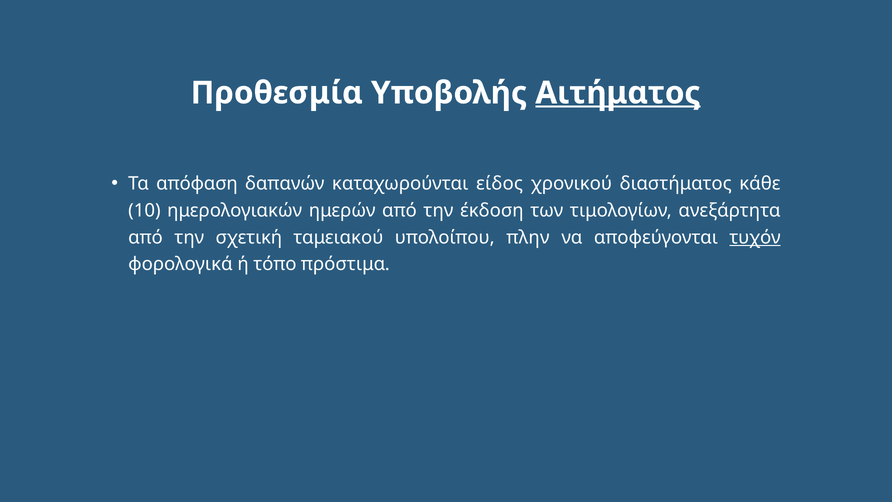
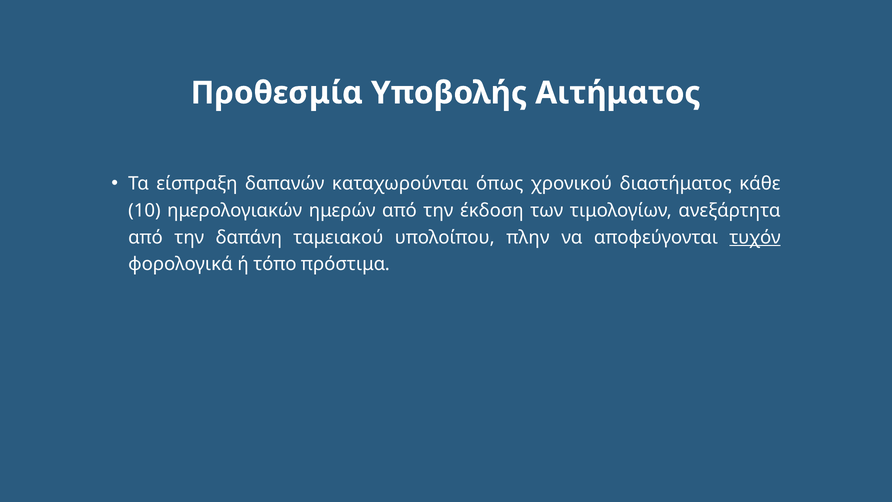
Αιτήματος underline: present -> none
απόφαση: απόφαση -> είσπραξη
είδος: είδος -> όπως
σχετική: σχετική -> δαπάνη
